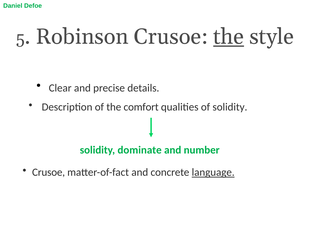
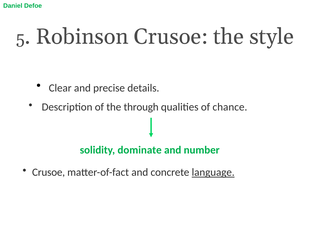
the at (229, 37) underline: present -> none
comfort: comfort -> through
of solidity: solidity -> chance
